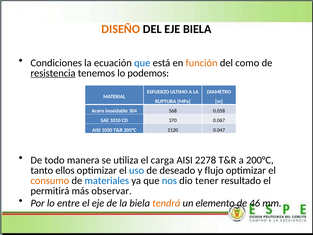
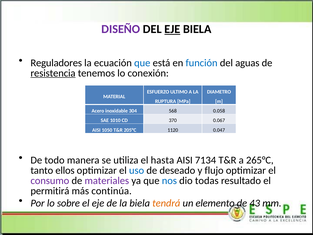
DISEÑO colour: orange -> purple
EJE at (172, 29) underline: none -> present
Condiciones: Condiciones -> Reguladores
función colour: orange -> blue
como: como -> aguas
podemos: podemos -> conexión
carga: carga -> hasta
2278: 2278 -> 7134
200°C: 200°C -> 265°C
consumo colour: orange -> purple
materiales colour: blue -> purple
tener: tener -> todas
observar: observar -> continúa
entre: entre -> sobre
46: 46 -> 43
